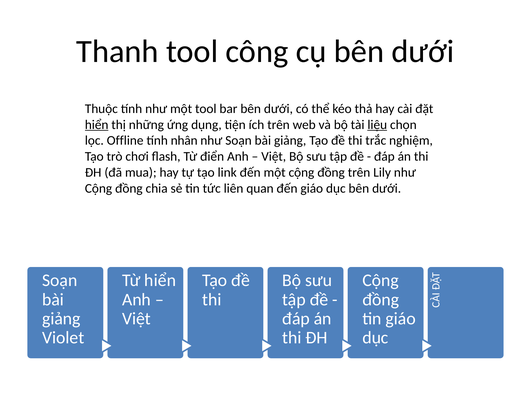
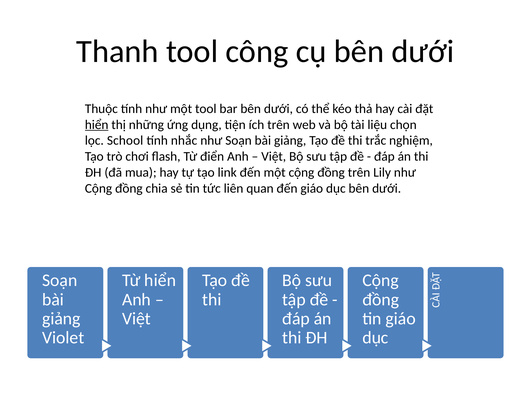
liệu underline: present -> none
Offline: Offline -> School
nhân: nhân -> nhắc
